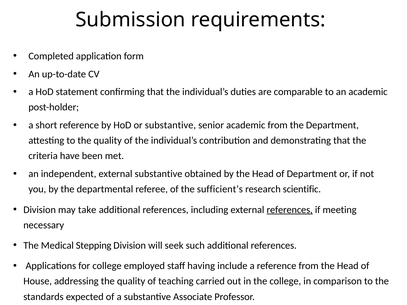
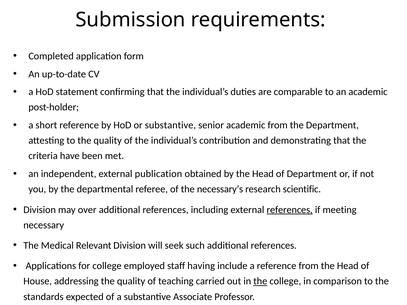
external substantive: substantive -> publication
sufficient’s: sufficient’s -> necessary’s
take: take -> over
Stepping: Stepping -> Relevant
the at (260, 282) underline: none -> present
